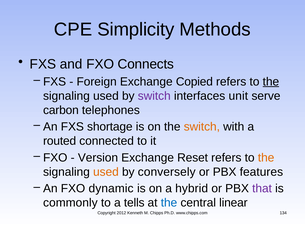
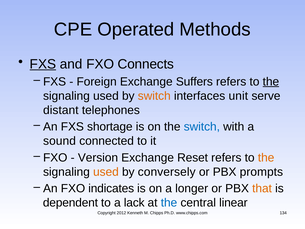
Simplicity: Simplicity -> Operated
FXS at (43, 64) underline: none -> present
Copied: Copied -> Suffers
switch at (154, 96) colour: purple -> orange
carbon: carbon -> distant
switch at (202, 127) colour: orange -> blue
routed: routed -> sound
features: features -> prompts
dynamic: dynamic -> indicates
hybrid: hybrid -> longer
that colour: purple -> orange
commonly: commonly -> dependent
tells: tells -> lack
